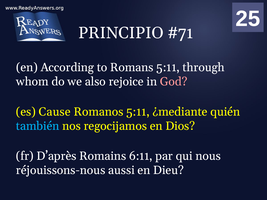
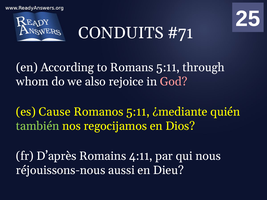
PRINCIPIO: PRINCIPIO -> CONDUITS
también colour: light blue -> light green
6:11: 6:11 -> 4:11
